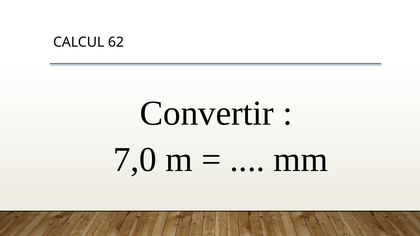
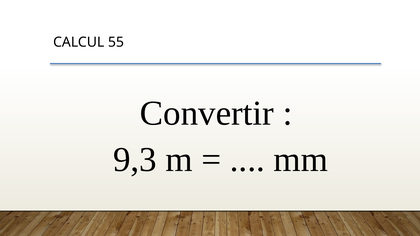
62: 62 -> 55
7,0: 7,0 -> 9,3
